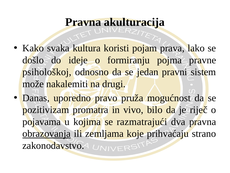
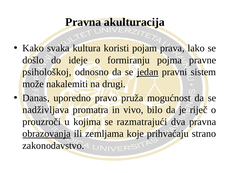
jedan underline: none -> present
pozitivizam: pozitivizam -> nadživljava
pojavama: pojavama -> prouzroči
